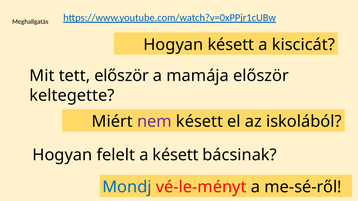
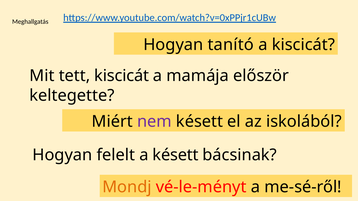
Hogyan késett: késett -> tanító
tett először: először -> kiscicát
Mondj colour: blue -> orange
